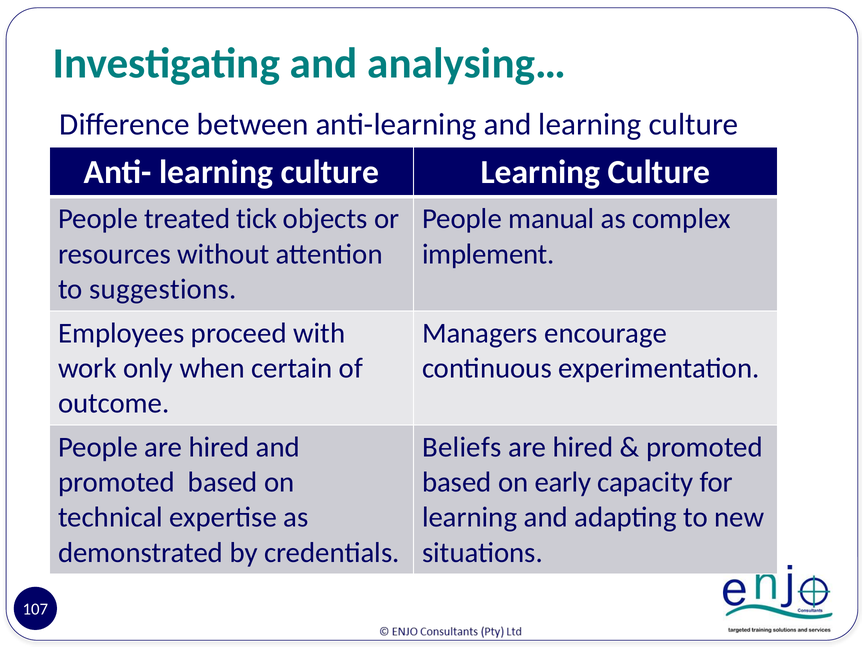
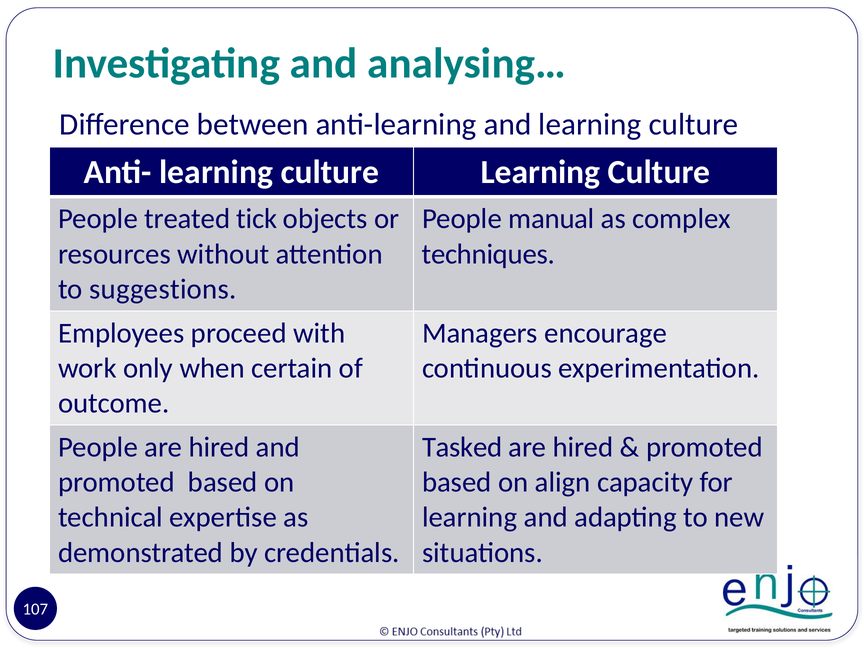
implement: implement -> techniques
Beliefs: Beliefs -> Tasked
early: early -> align
